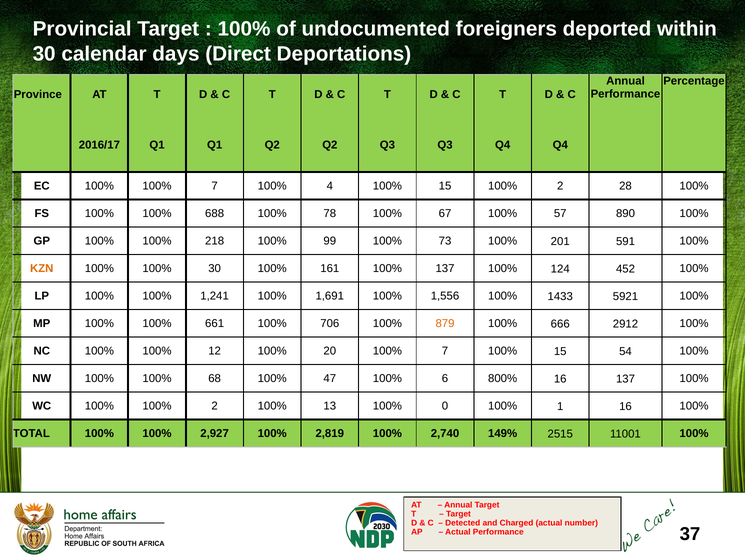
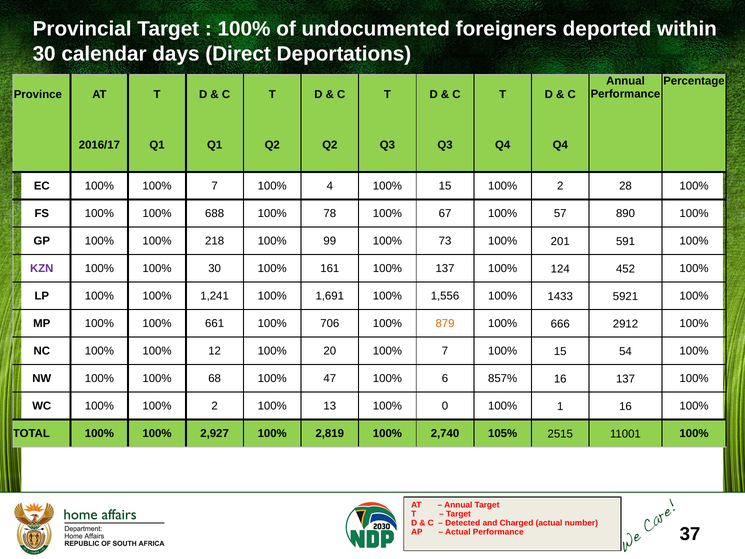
KZN colour: orange -> purple
800%: 800% -> 857%
149%: 149% -> 105%
